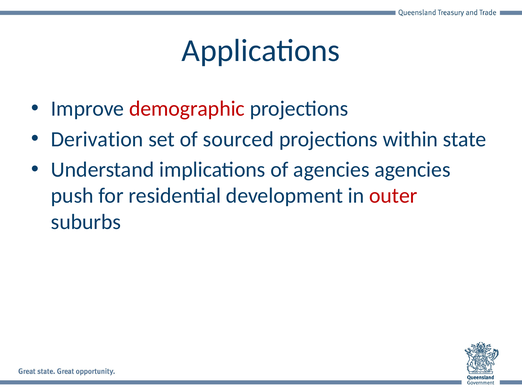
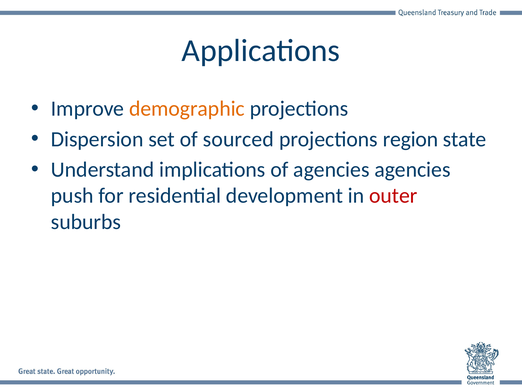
demographic colour: red -> orange
Derivation: Derivation -> Dispersion
within: within -> region
